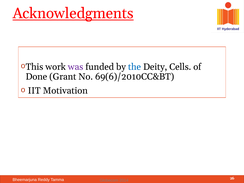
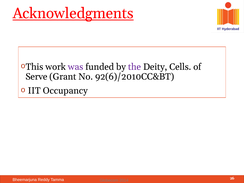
the colour: blue -> purple
Done: Done -> Serve
69(6)/2010CC&BT: 69(6)/2010CC&BT -> 92(6)/2010CC&BT
Motivation: Motivation -> Occupancy
